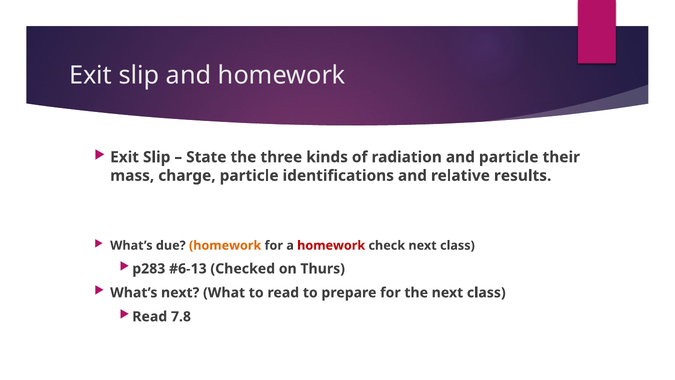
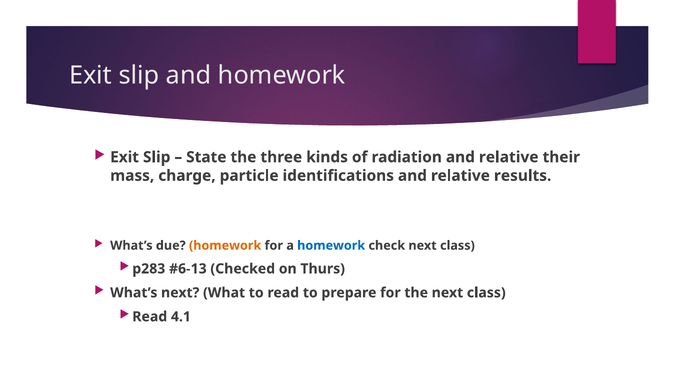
radiation and particle: particle -> relative
homework at (331, 245) colour: red -> blue
7.8: 7.8 -> 4.1
